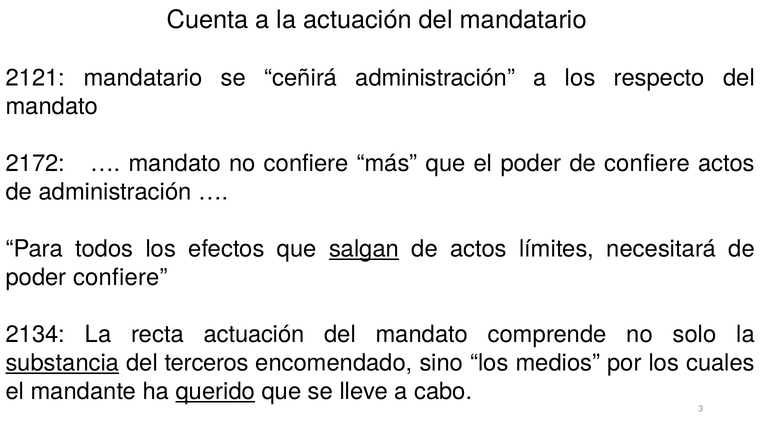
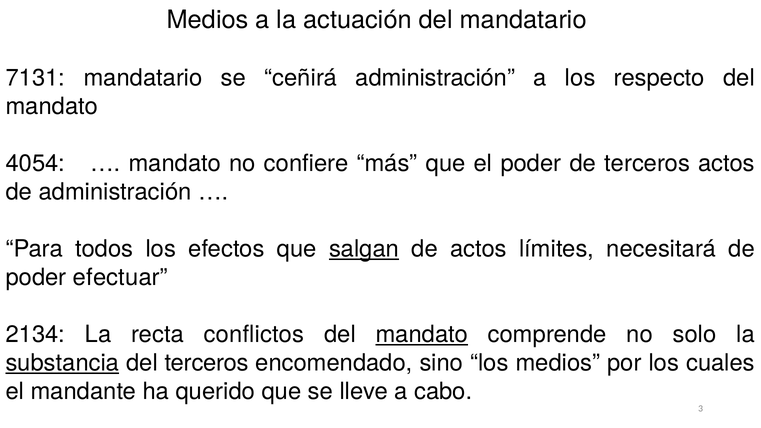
Cuenta at (208, 20): Cuenta -> Medios
2121: 2121 -> 7131
2172: 2172 -> 4054
de confiere: confiere -> terceros
poder confiere: confiere -> efectuar
recta actuación: actuación -> conflictos
mandato at (422, 335) underline: none -> present
querido underline: present -> none
